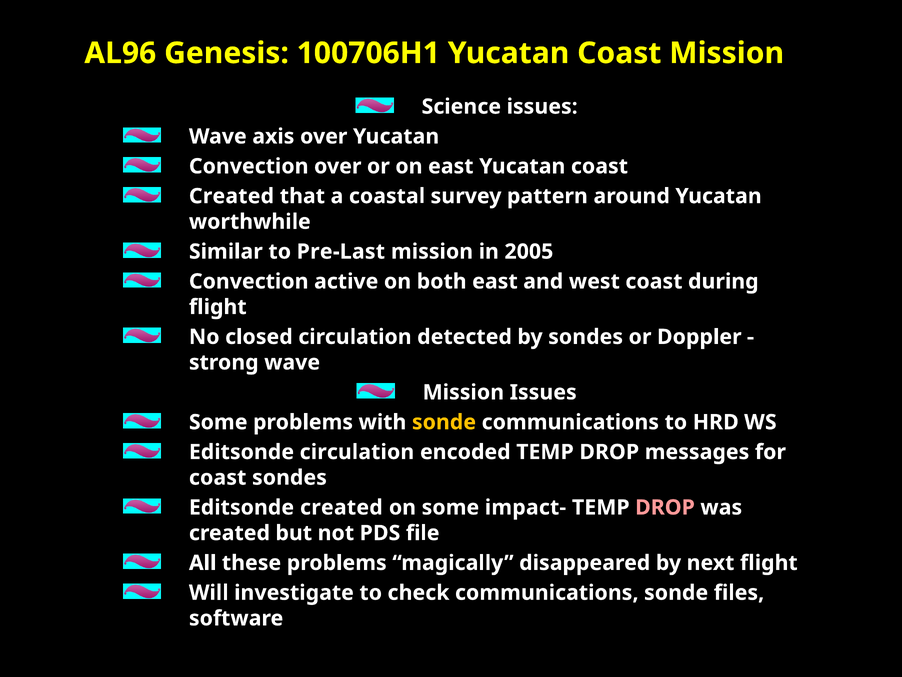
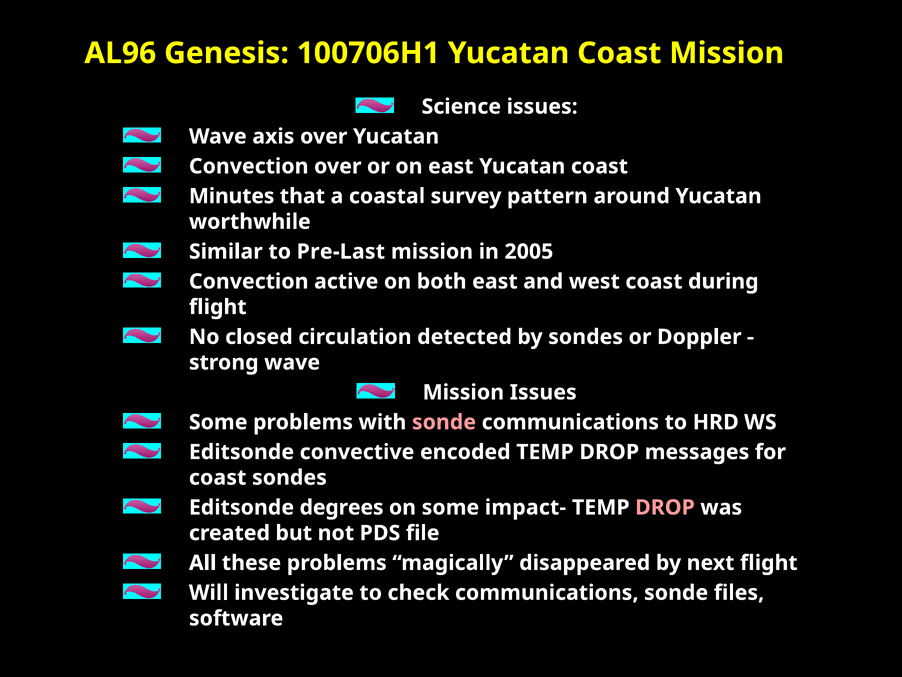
Created at (231, 196): Created -> Minutes
sonde at (444, 422) colour: yellow -> pink
Editsonde circulation: circulation -> convective
Editsonde created: created -> degrees
